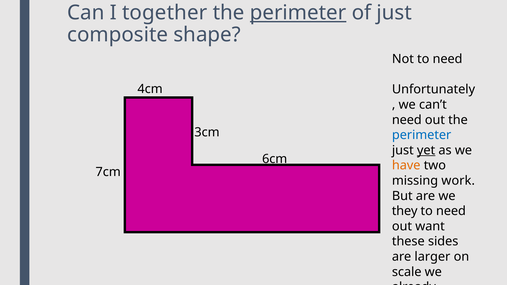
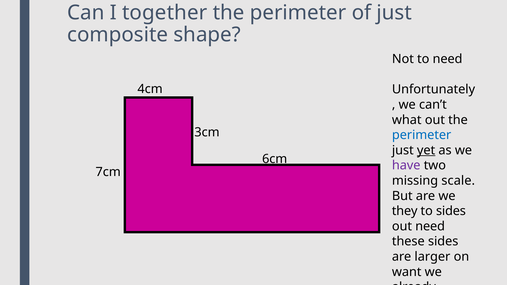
perimeter at (298, 13) underline: present -> none
need at (407, 120): need -> what
have colour: orange -> purple
work: work -> scale
need at (451, 211): need -> sides
out want: want -> need
scale: scale -> want
